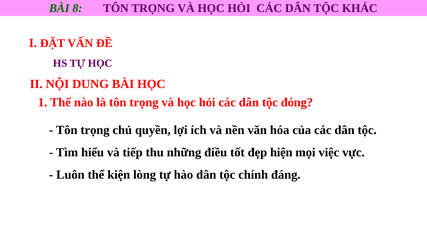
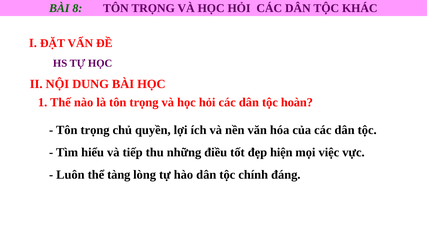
đóng: đóng -> hoàn
kiện: kiện -> tàng
